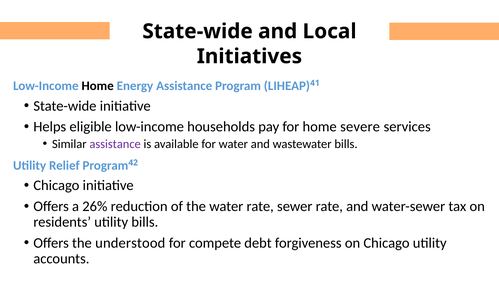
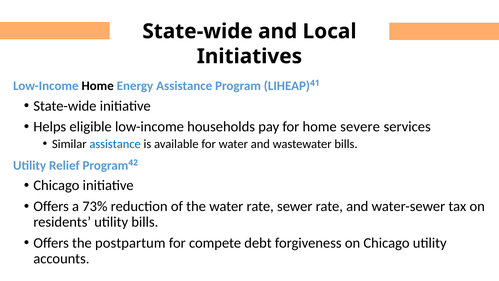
assistance at (115, 144) colour: purple -> blue
26%: 26% -> 73%
understood: understood -> postpartum
